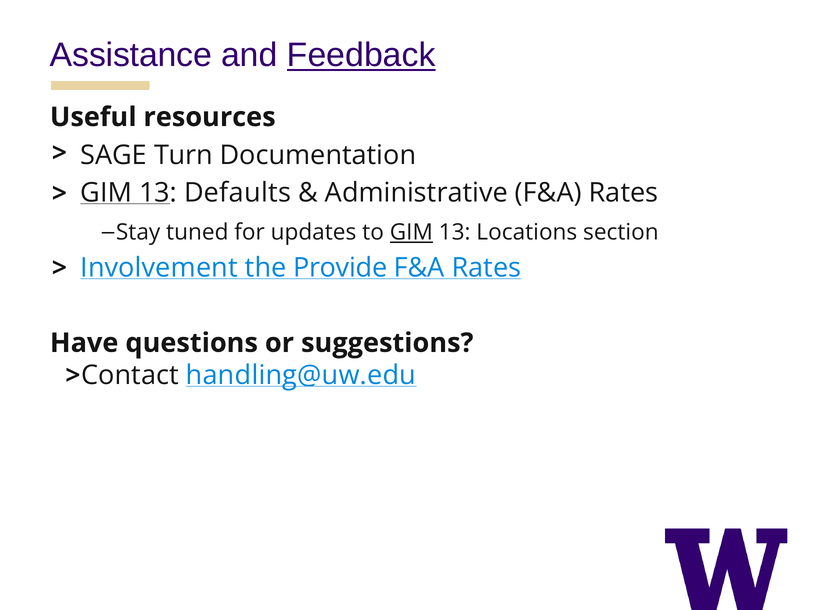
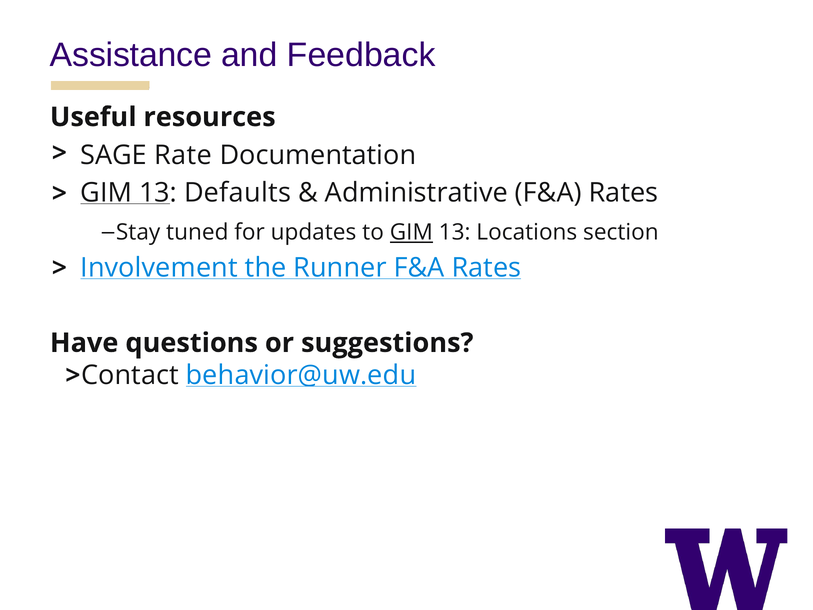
Feedback underline: present -> none
Turn: Turn -> Rate
Provide: Provide -> Runner
handling@uw.edu: handling@uw.edu -> behavior@uw.edu
